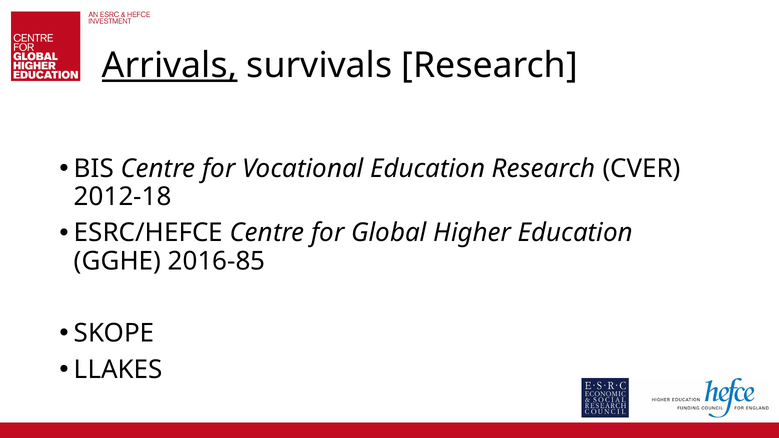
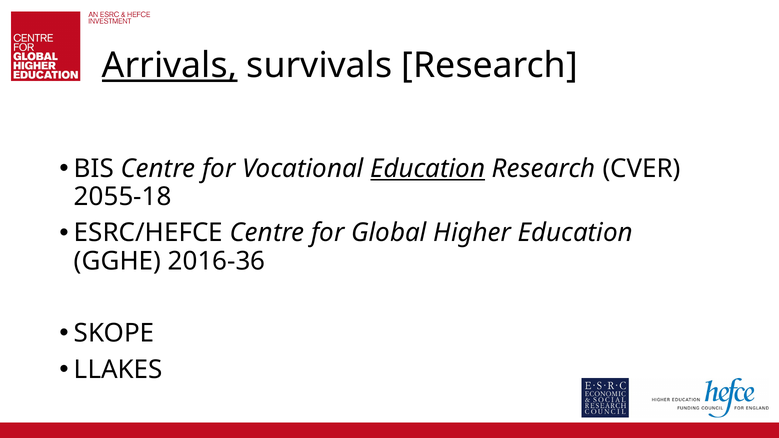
Education at (428, 169) underline: none -> present
2012-18: 2012-18 -> 2055-18
2016-85: 2016-85 -> 2016-36
